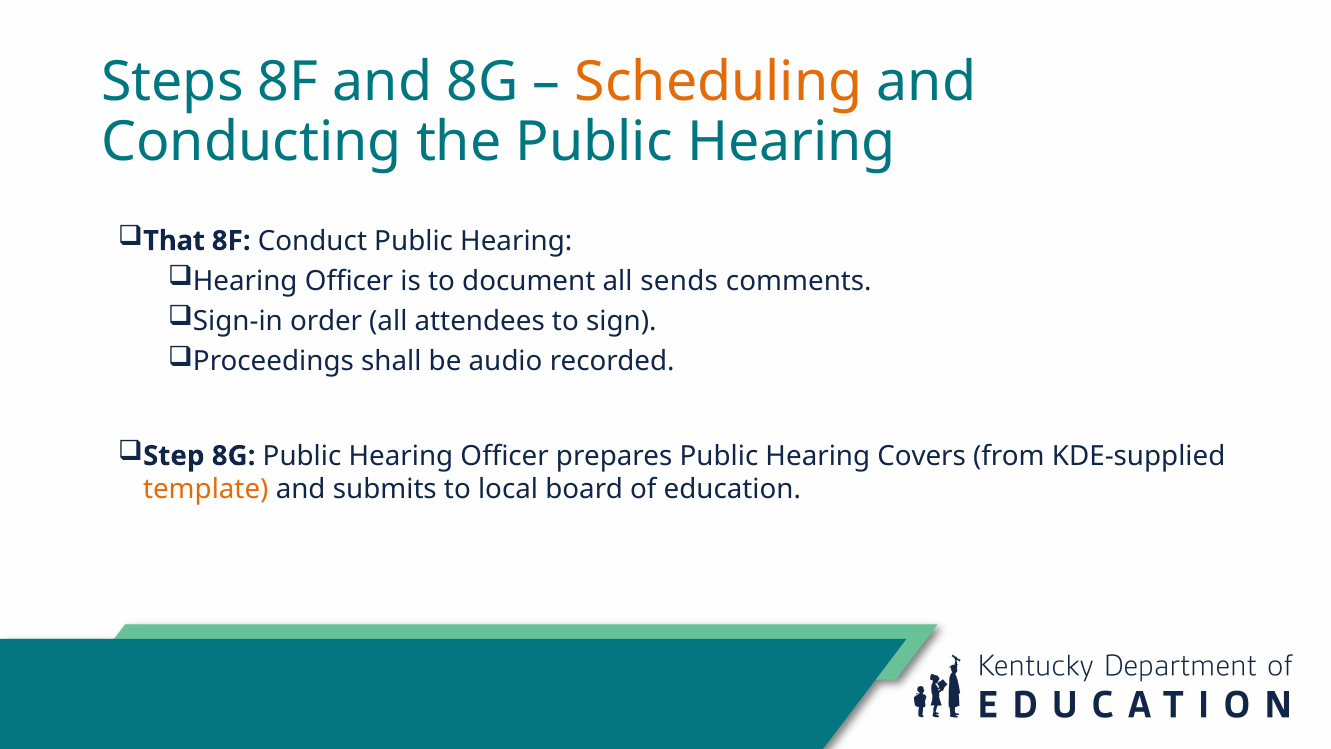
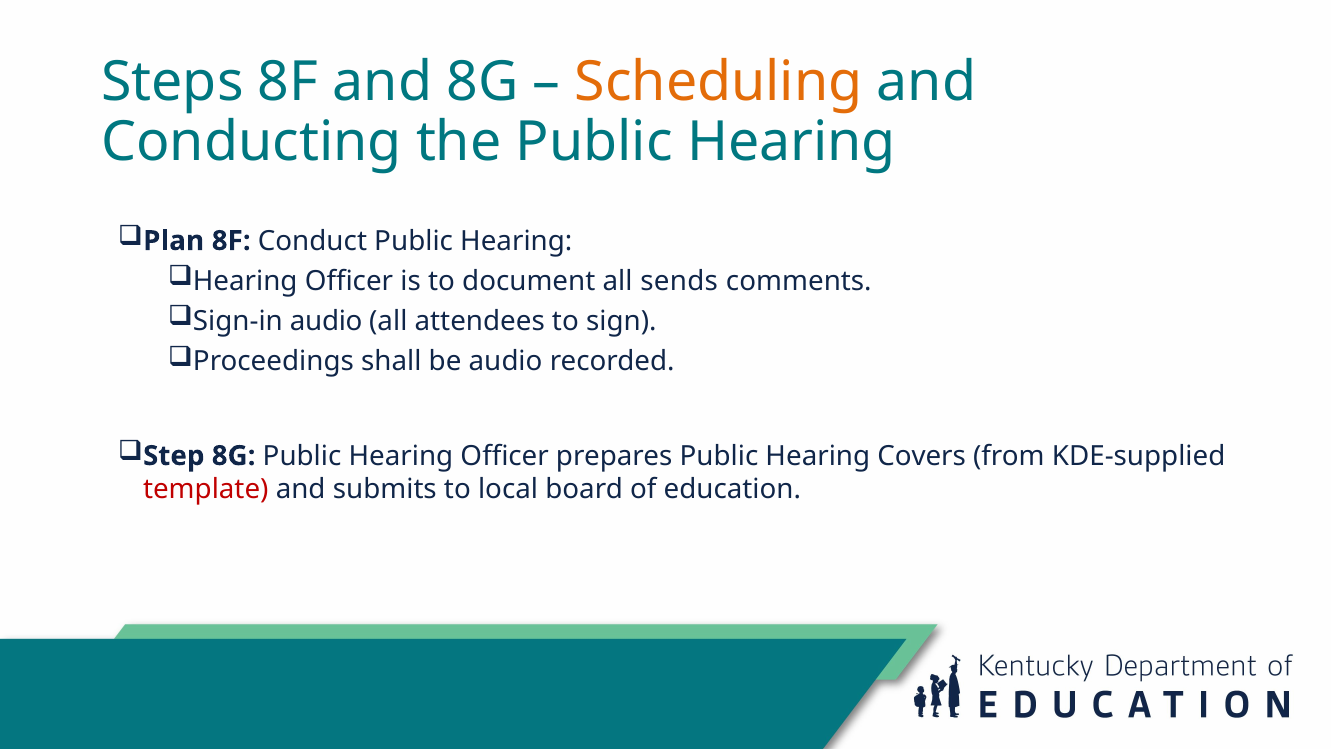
That: That -> Plan
Sign-in order: order -> audio
template colour: orange -> red
